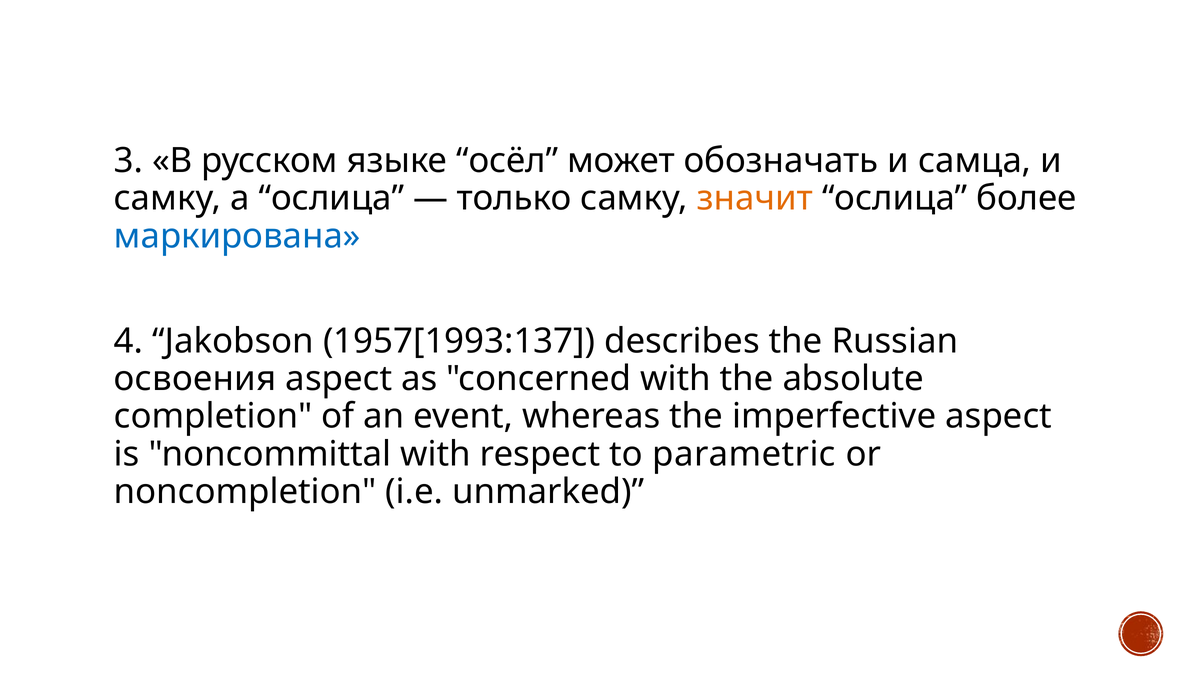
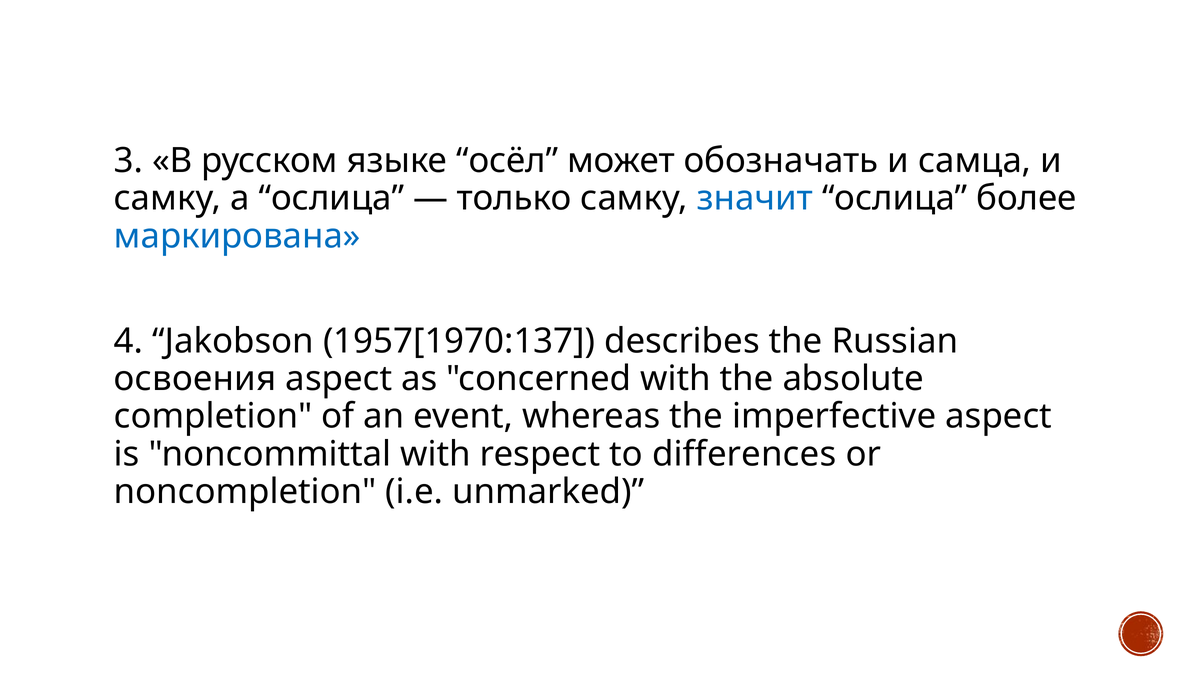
значит colour: orange -> blue
1957[1993:137: 1957[1993:137 -> 1957[1970:137
parametric: parametric -> differences
